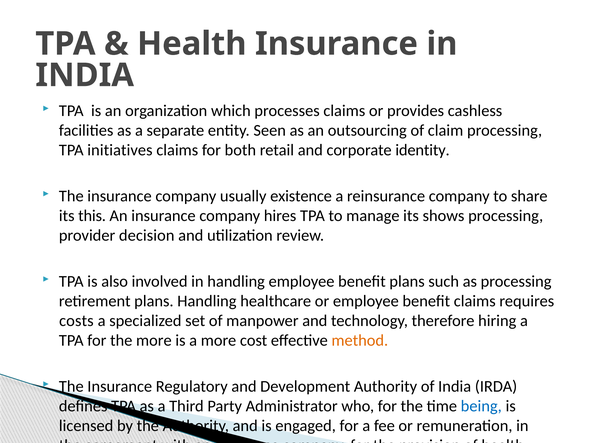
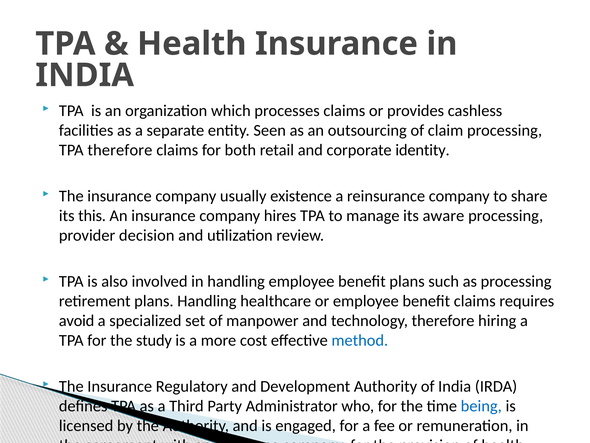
TPA initiatives: initiatives -> therefore
shows: shows -> aware
costs: costs -> avoid
the more: more -> study
method colour: orange -> blue
